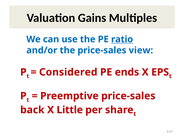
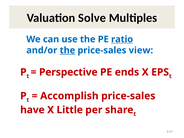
Gains: Gains -> Solve
the at (67, 50) underline: none -> present
Considered: Considered -> Perspective
Preemptive: Preemptive -> Accomplish
back: back -> have
